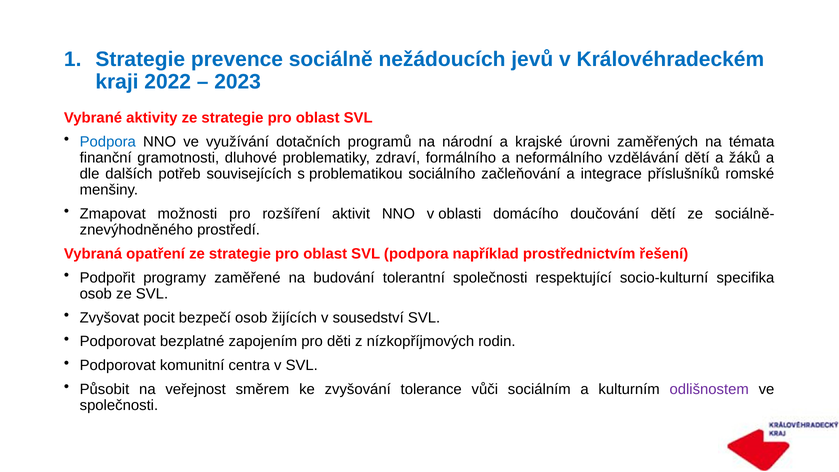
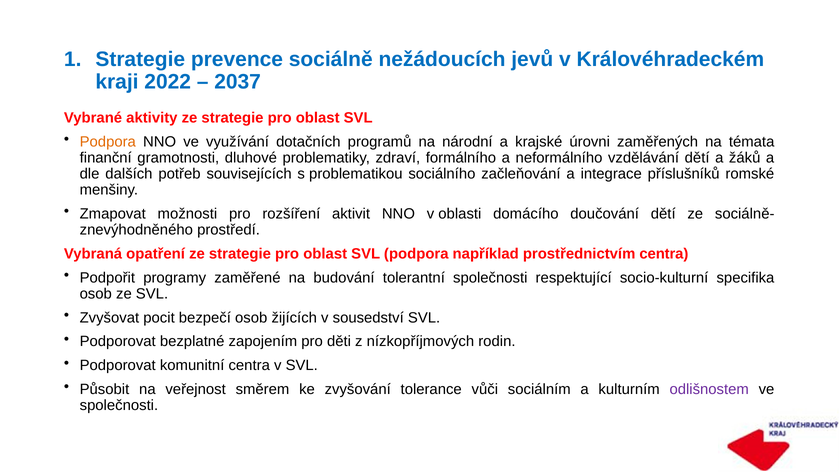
2023: 2023 -> 2037
Podpora at (108, 142) colour: blue -> orange
prostřednictvím řešení: řešení -> centra
